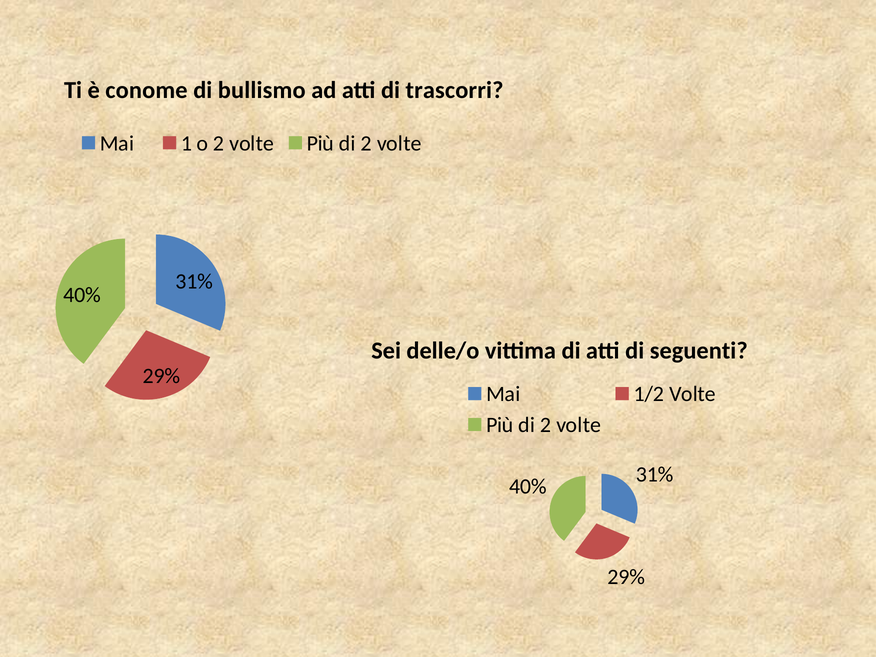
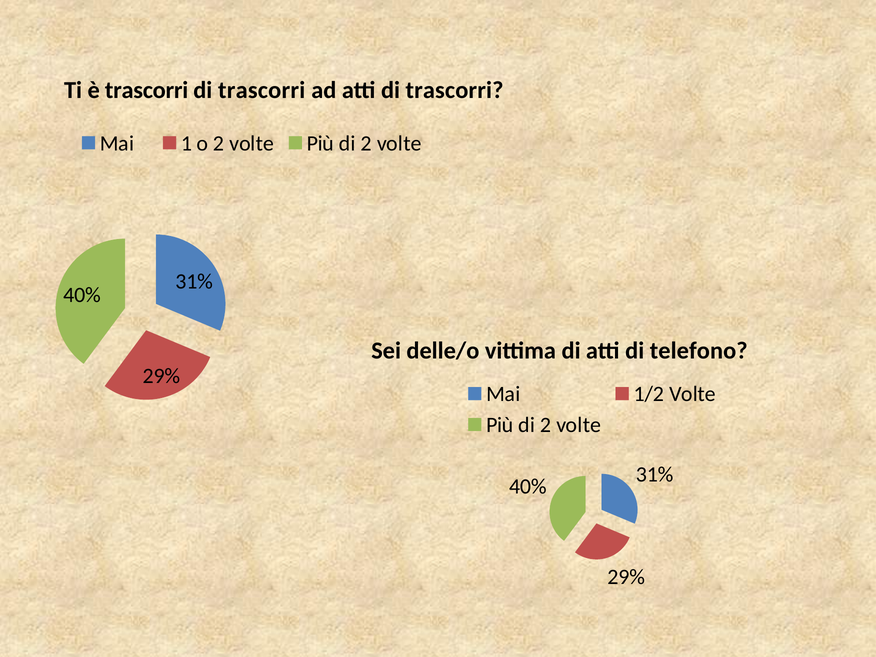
è conome: conome -> trascorri
bullismo at (262, 90): bullismo -> trascorri
seguenti: seguenti -> telefono
